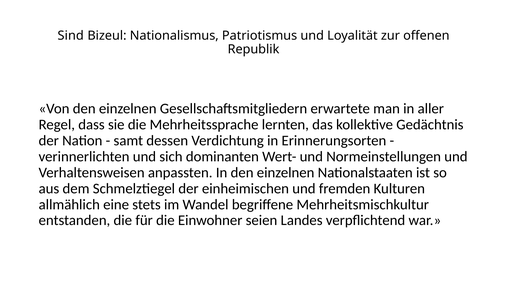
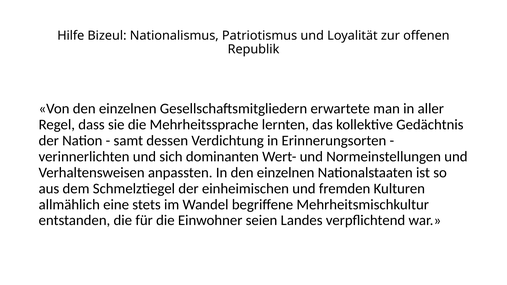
Sind: Sind -> Hilfe
